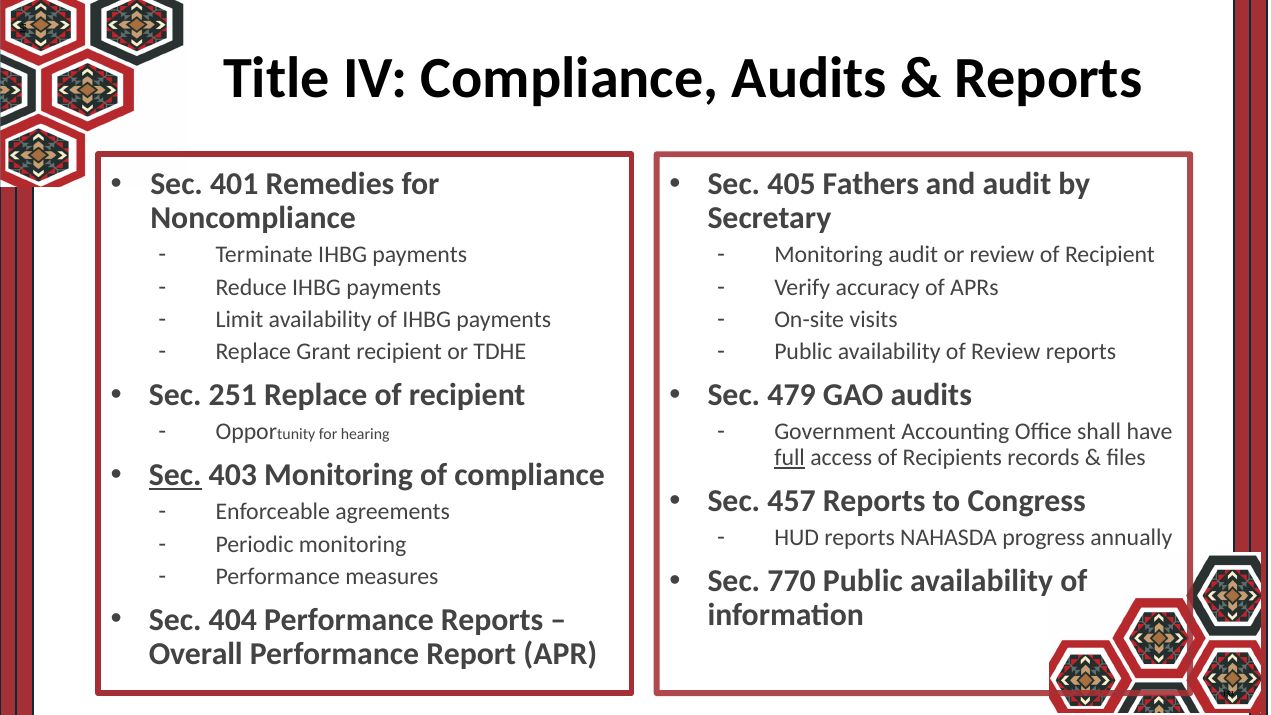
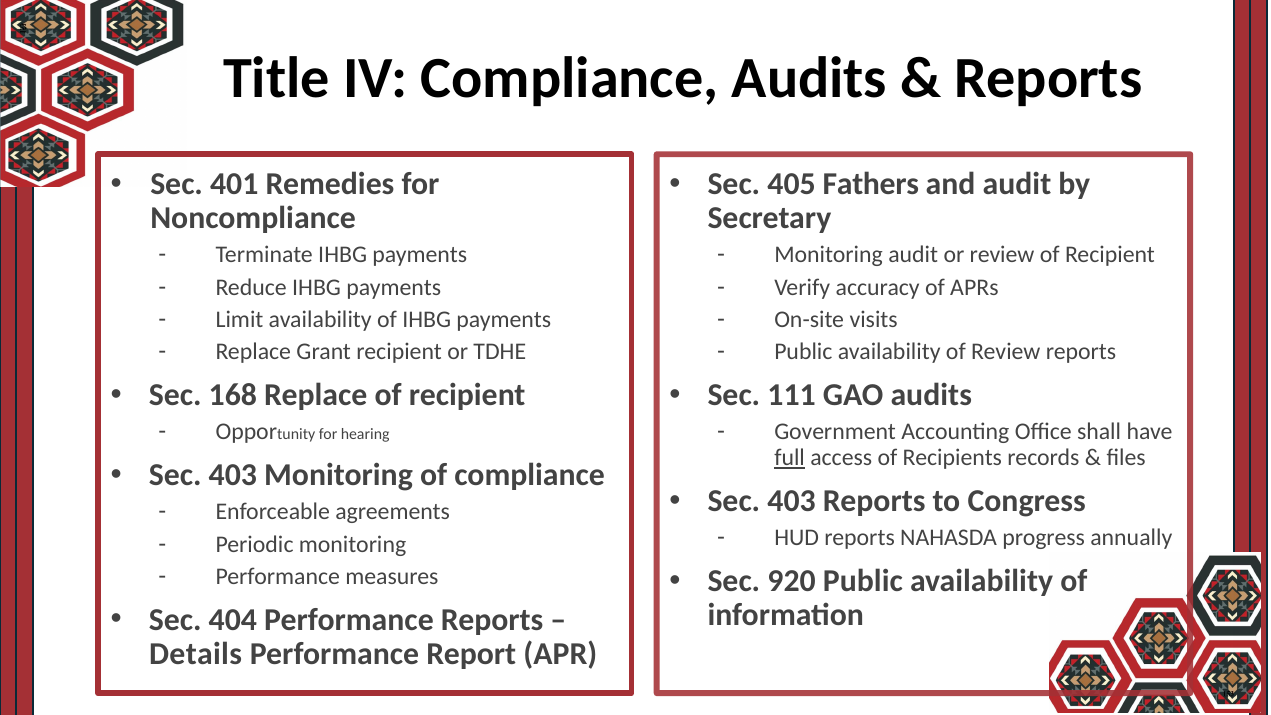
251: 251 -> 168
479: 479 -> 111
Sec at (175, 475) underline: present -> none
457 at (792, 501): 457 -> 403
770: 770 -> 920
Overall: Overall -> Details
